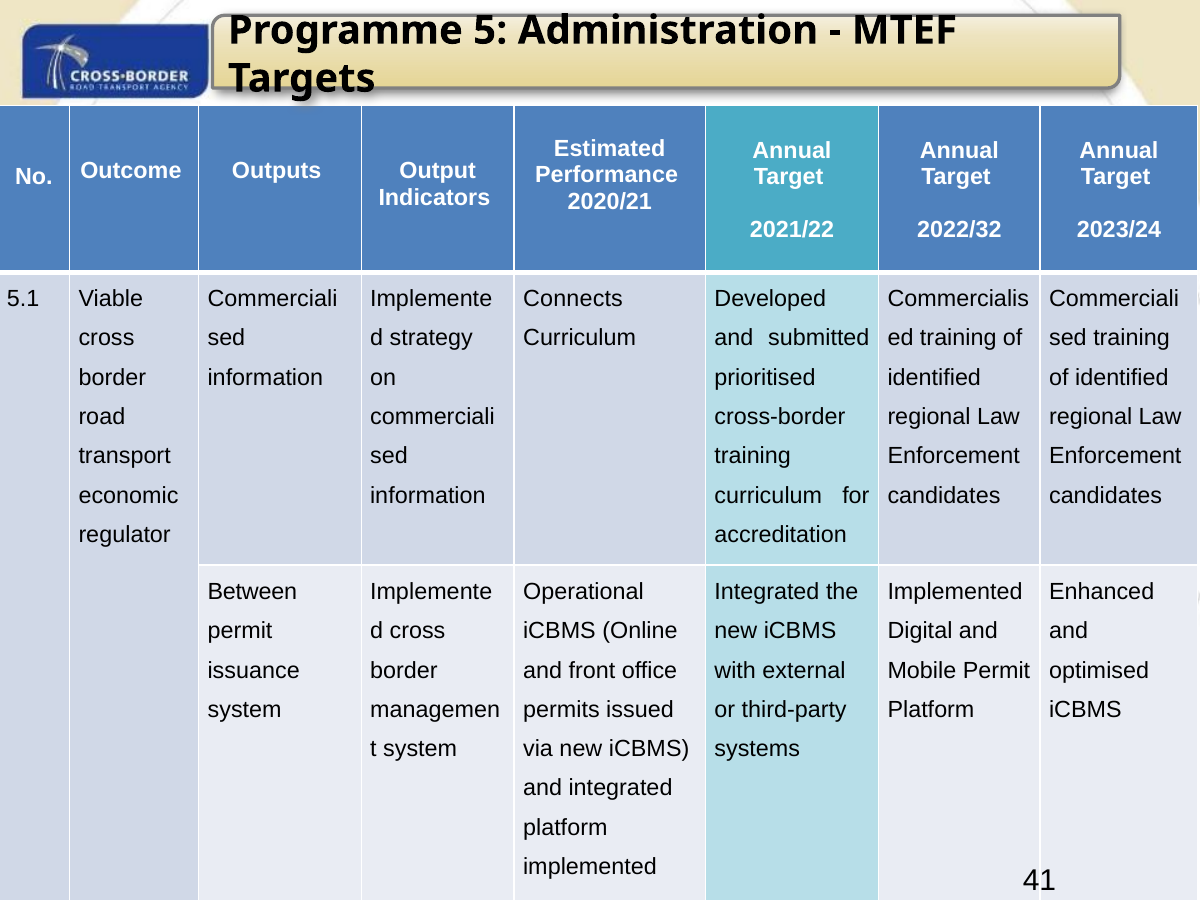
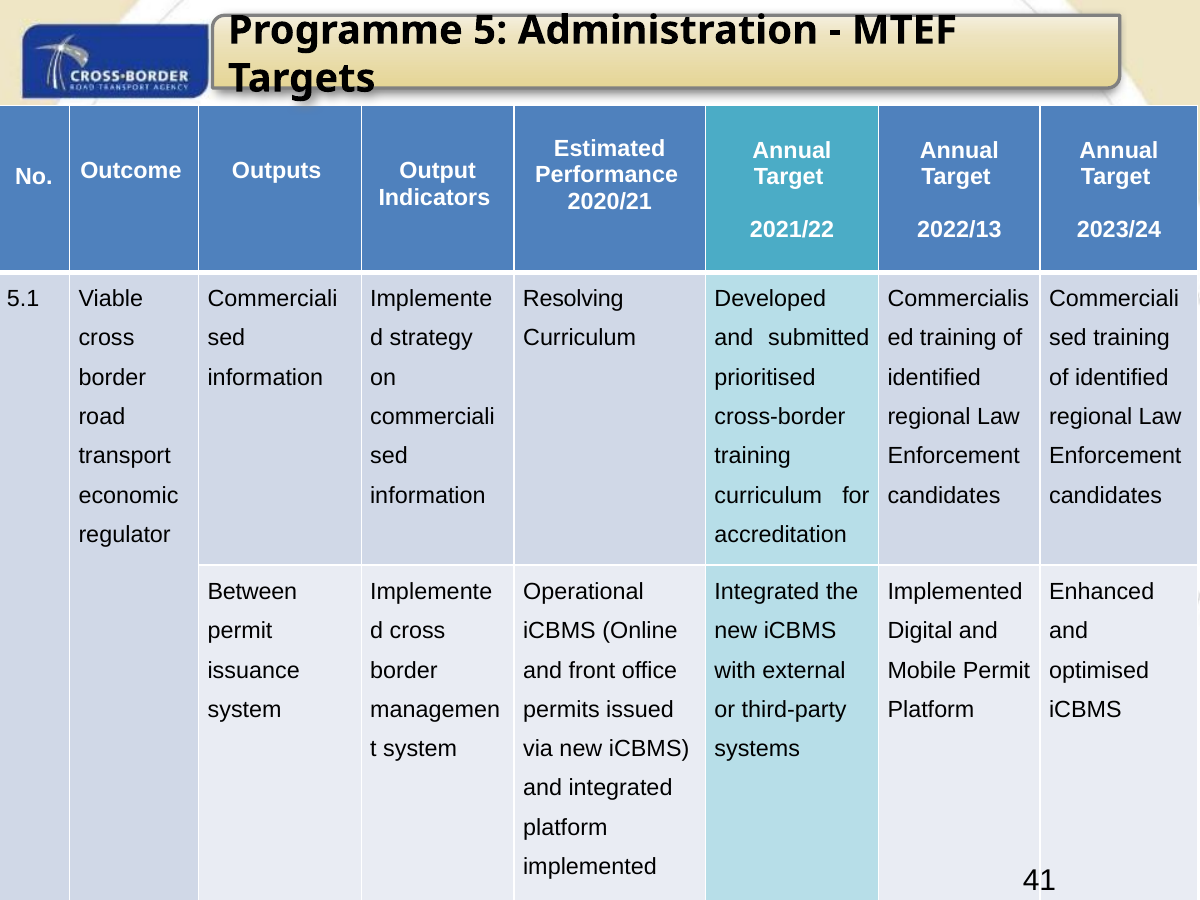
2022/32: 2022/32 -> 2022/13
Connects: Connects -> Resolving
